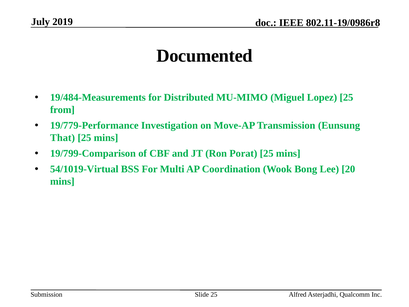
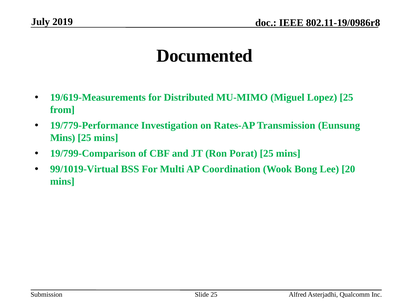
19/484-Measurements: 19/484-Measurements -> 19/619-Measurements
Move-AP: Move-AP -> Rates-AP
That at (63, 138): That -> Mins
54/1019-Virtual: 54/1019-Virtual -> 99/1019-Virtual
